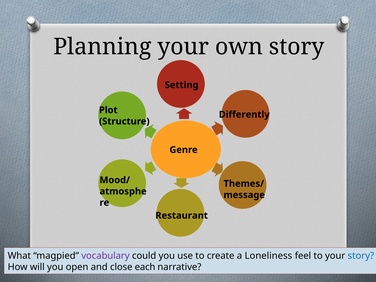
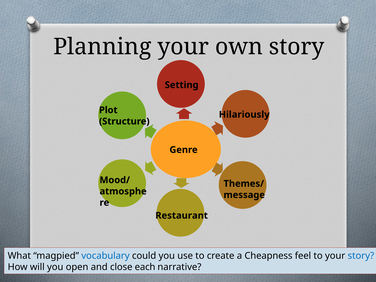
Differently: Differently -> Hilariously
vocabulary colour: purple -> blue
Loneliness: Loneliness -> Cheapness
